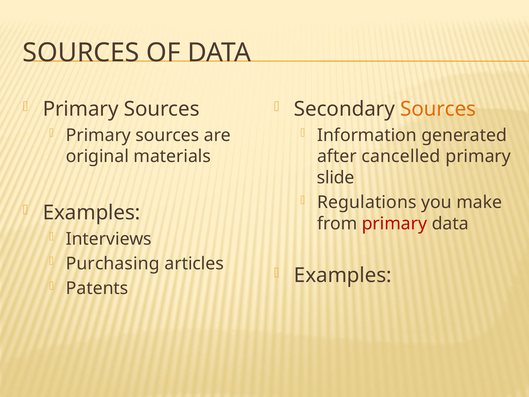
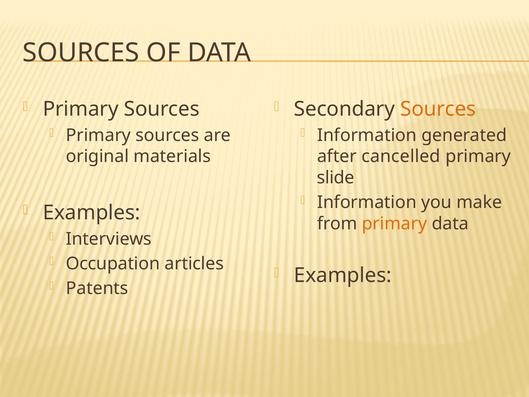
Regulations at (367, 202): Regulations -> Information
primary at (394, 223) colour: red -> orange
Purchasing: Purchasing -> Occupation
